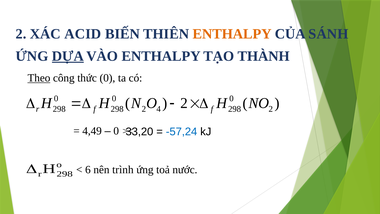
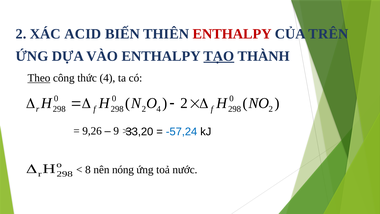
ENTHALPY at (232, 34) colour: orange -> red
SÁNH: SÁNH -> TRÊN
DỰA underline: present -> none
TẠO underline: none -> present
thức 0: 0 -> 4
4,49: 4,49 -> 9,26
0 at (116, 131): 0 -> 9
6: 6 -> 8
trình: trình -> nóng
